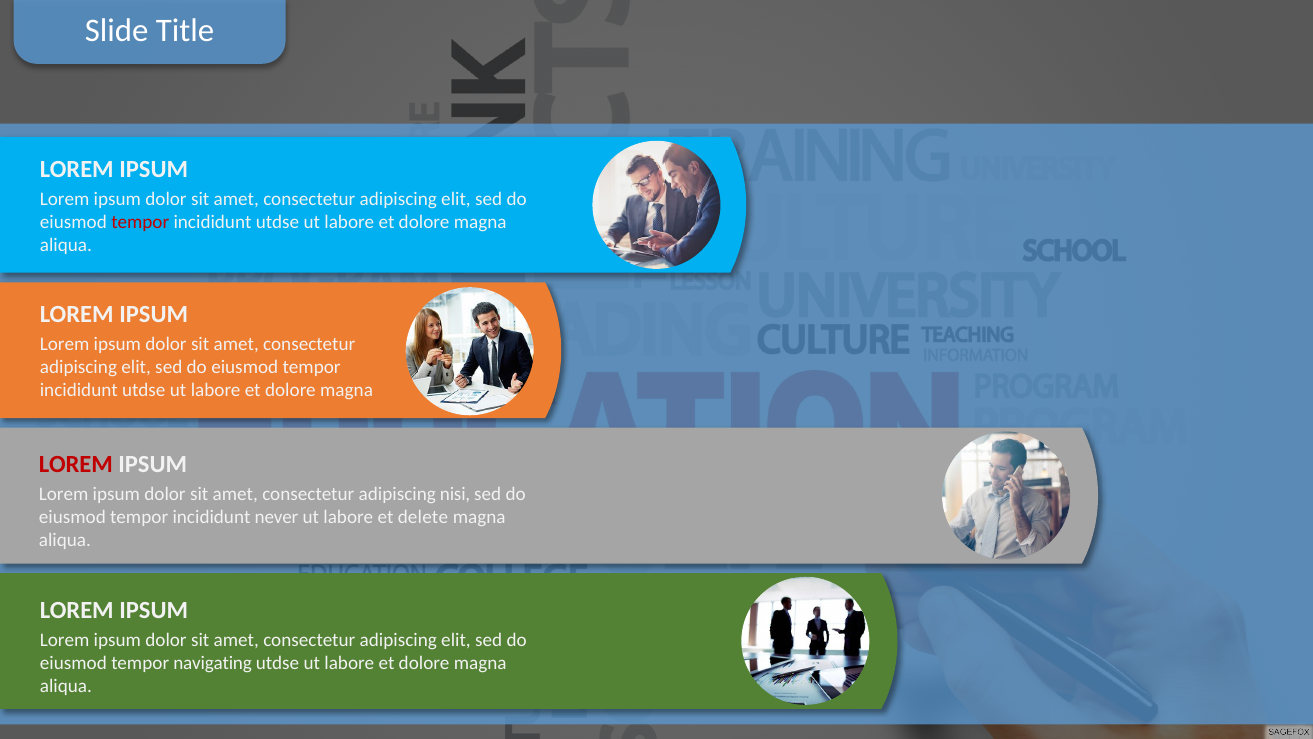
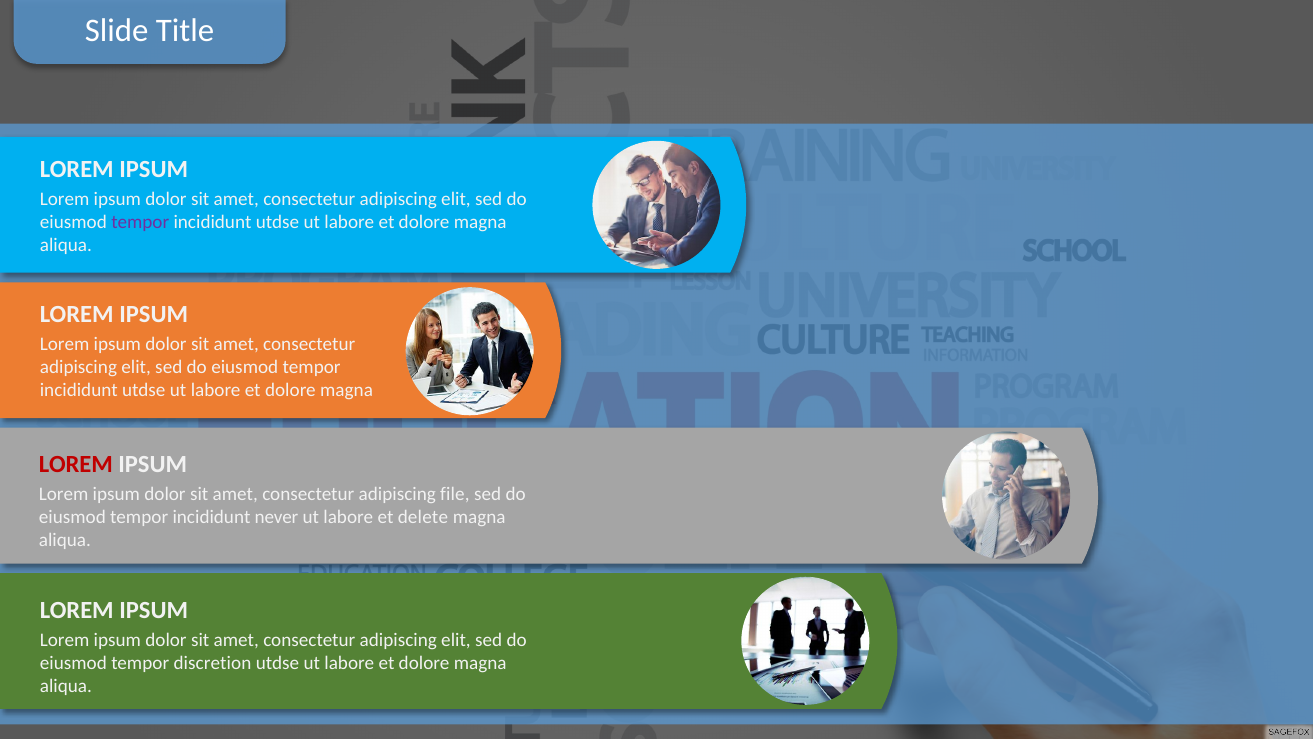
tempor at (140, 222) colour: red -> purple
nisi: nisi -> file
navigating: navigating -> discretion
